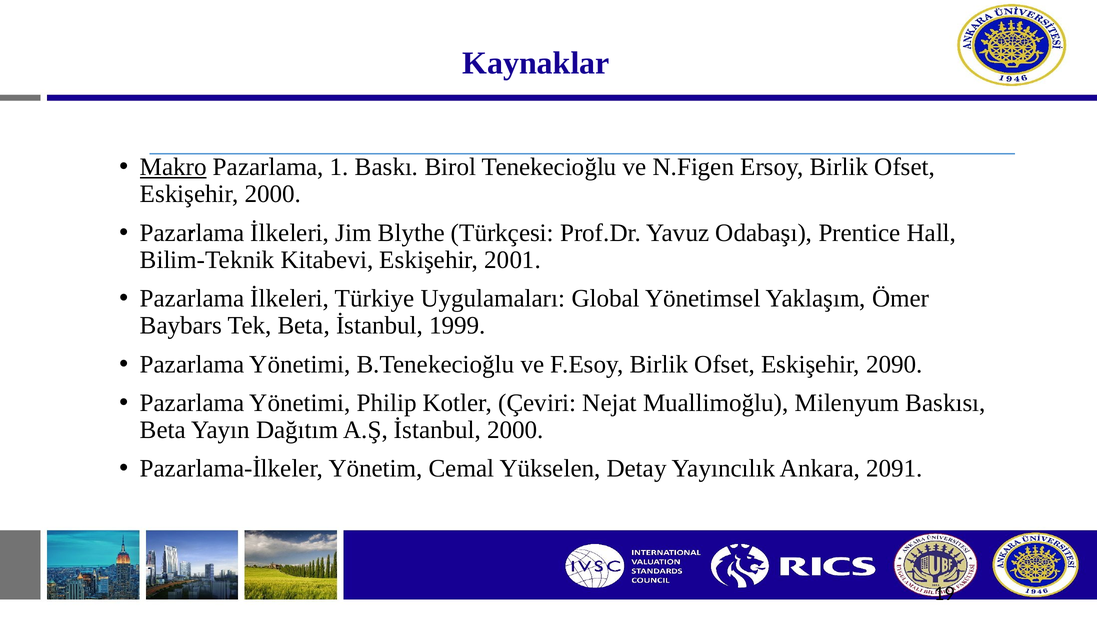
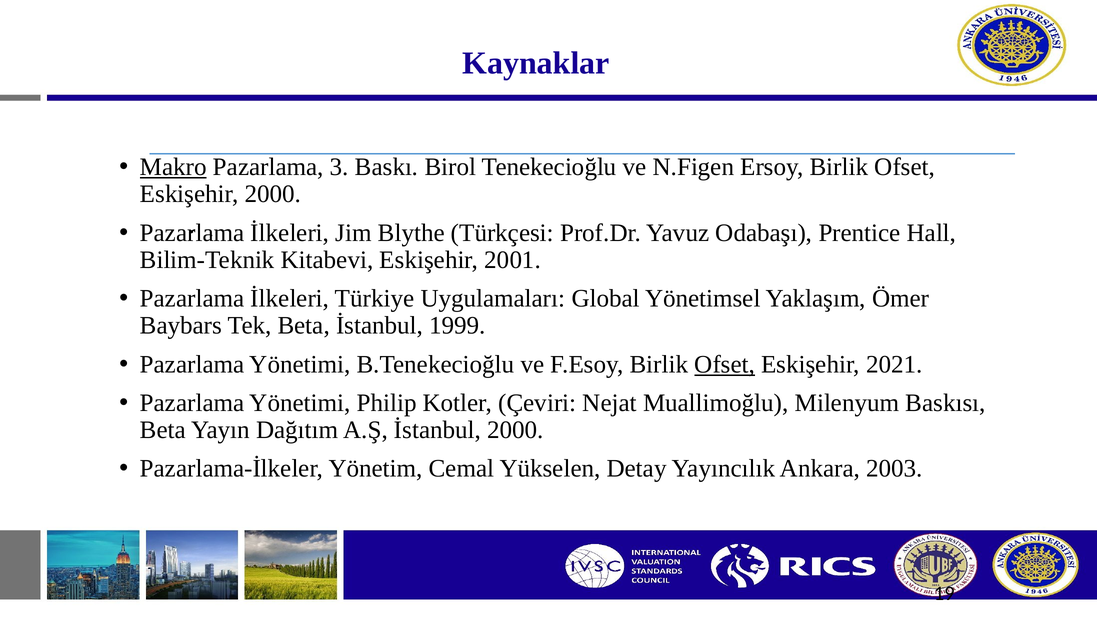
1: 1 -> 3
Ofset at (725, 364) underline: none -> present
2090: 2090 -> 2021
2091: 2091 -> 2003
